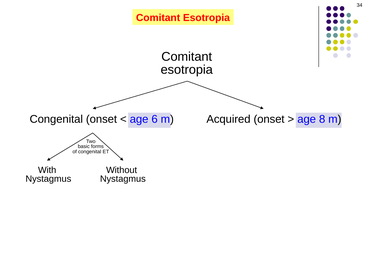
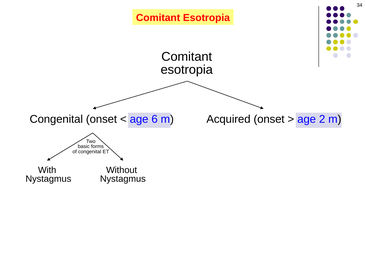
8: 8 -> 2
